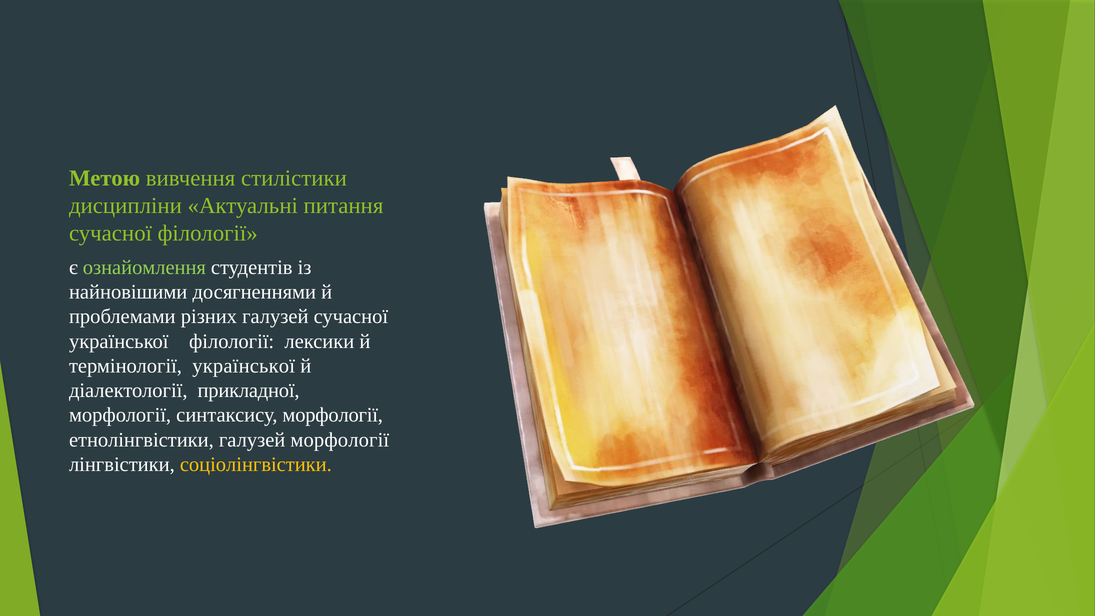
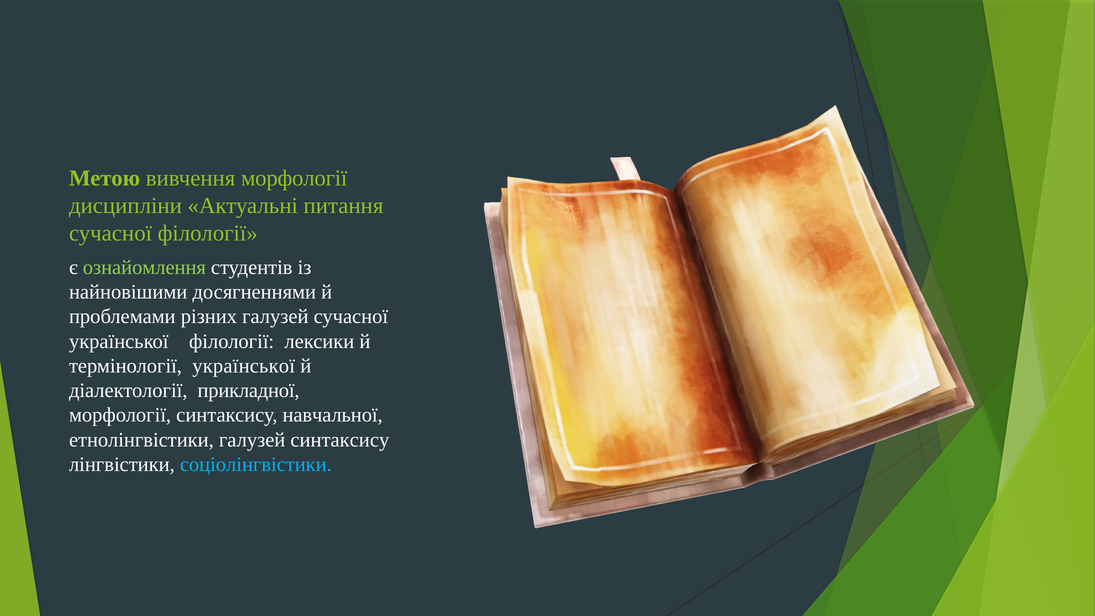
вивчення стилістики: стилістики -> морфології
синтаксису морфології: морфології -> навчальної
галузей морфології: морфології -> синтаксису
соціолінгвістики colour: yellow -> light blue
